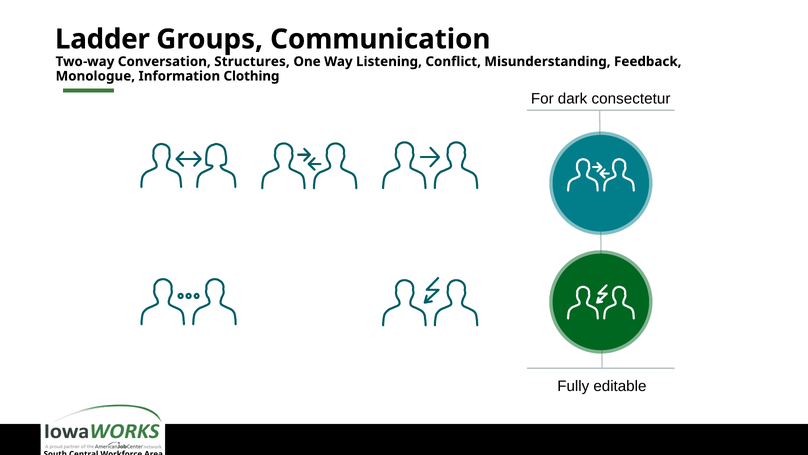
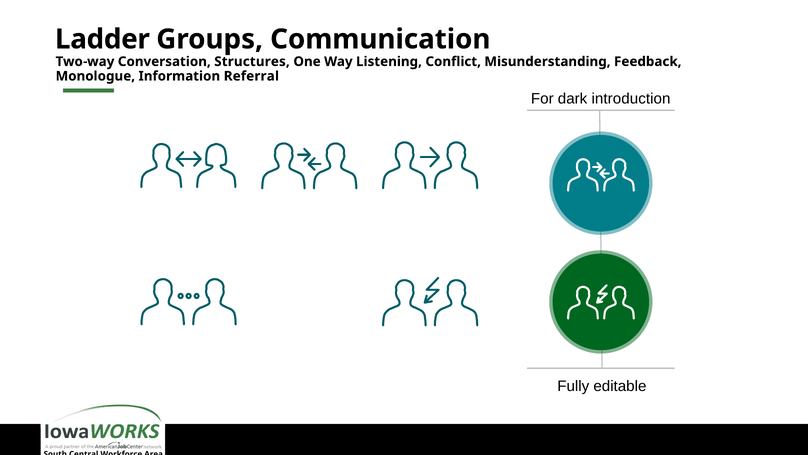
Clothing: Clothing -> Referral
consectetur: consectetur -> introduction
